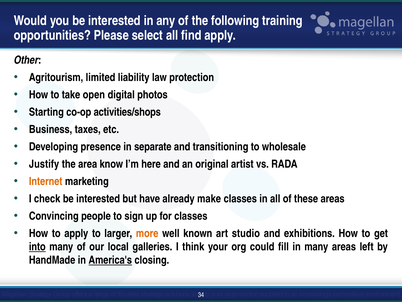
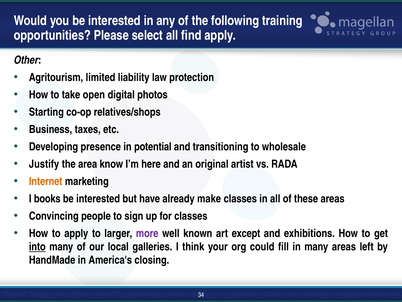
activities/shops: activities/shops -> relatives/shops
separate: separate -> potential
check: check -> books
more colour: orange -> purple
studio: studio -> except
America's underline: present -> none
